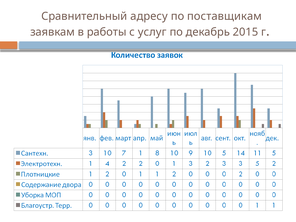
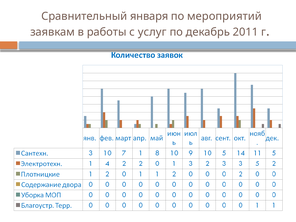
адресу: адресу -> января
поставщикам: поставщикам -> мероприятий
2015: 2015 -> 2011
